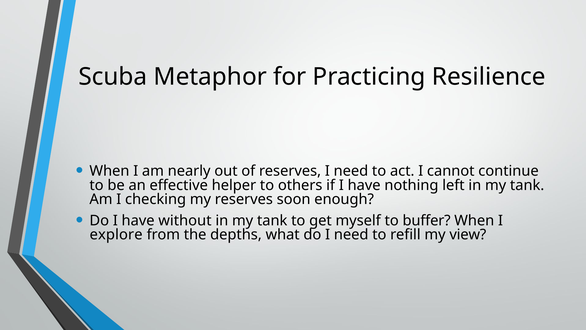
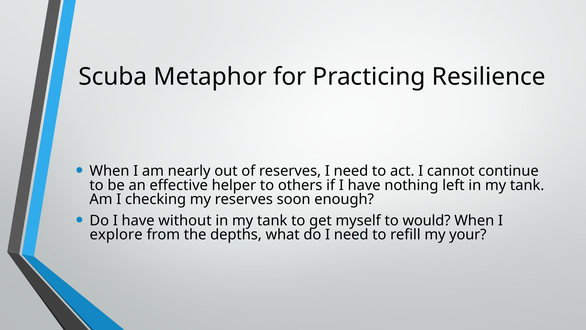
buffer: buffer -> would
view: view -> your
